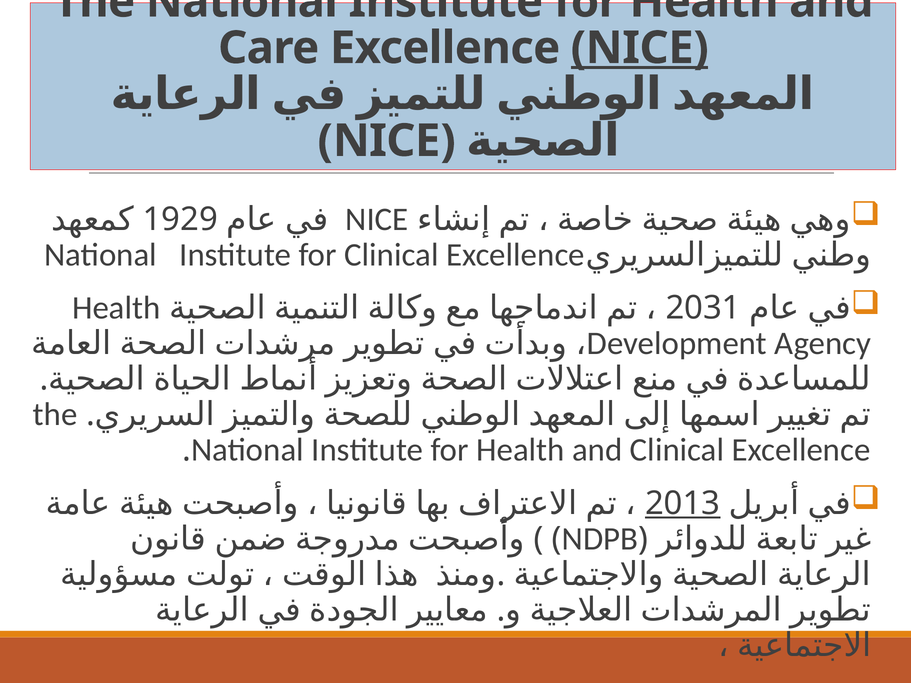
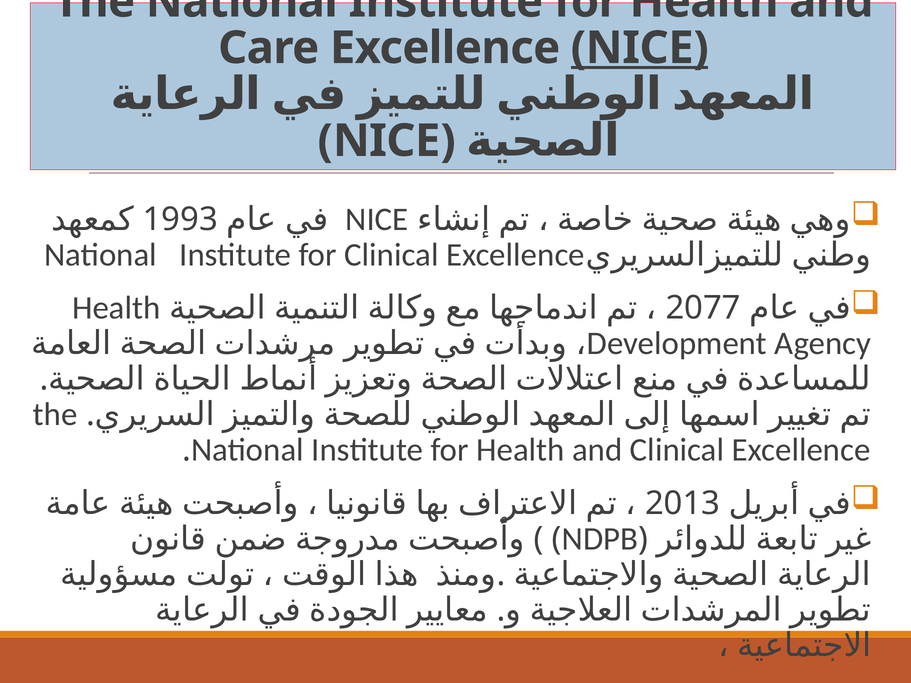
1929: 1929 -> 1993
2031: 2031 -> 2077
2013 underline: present -> none
